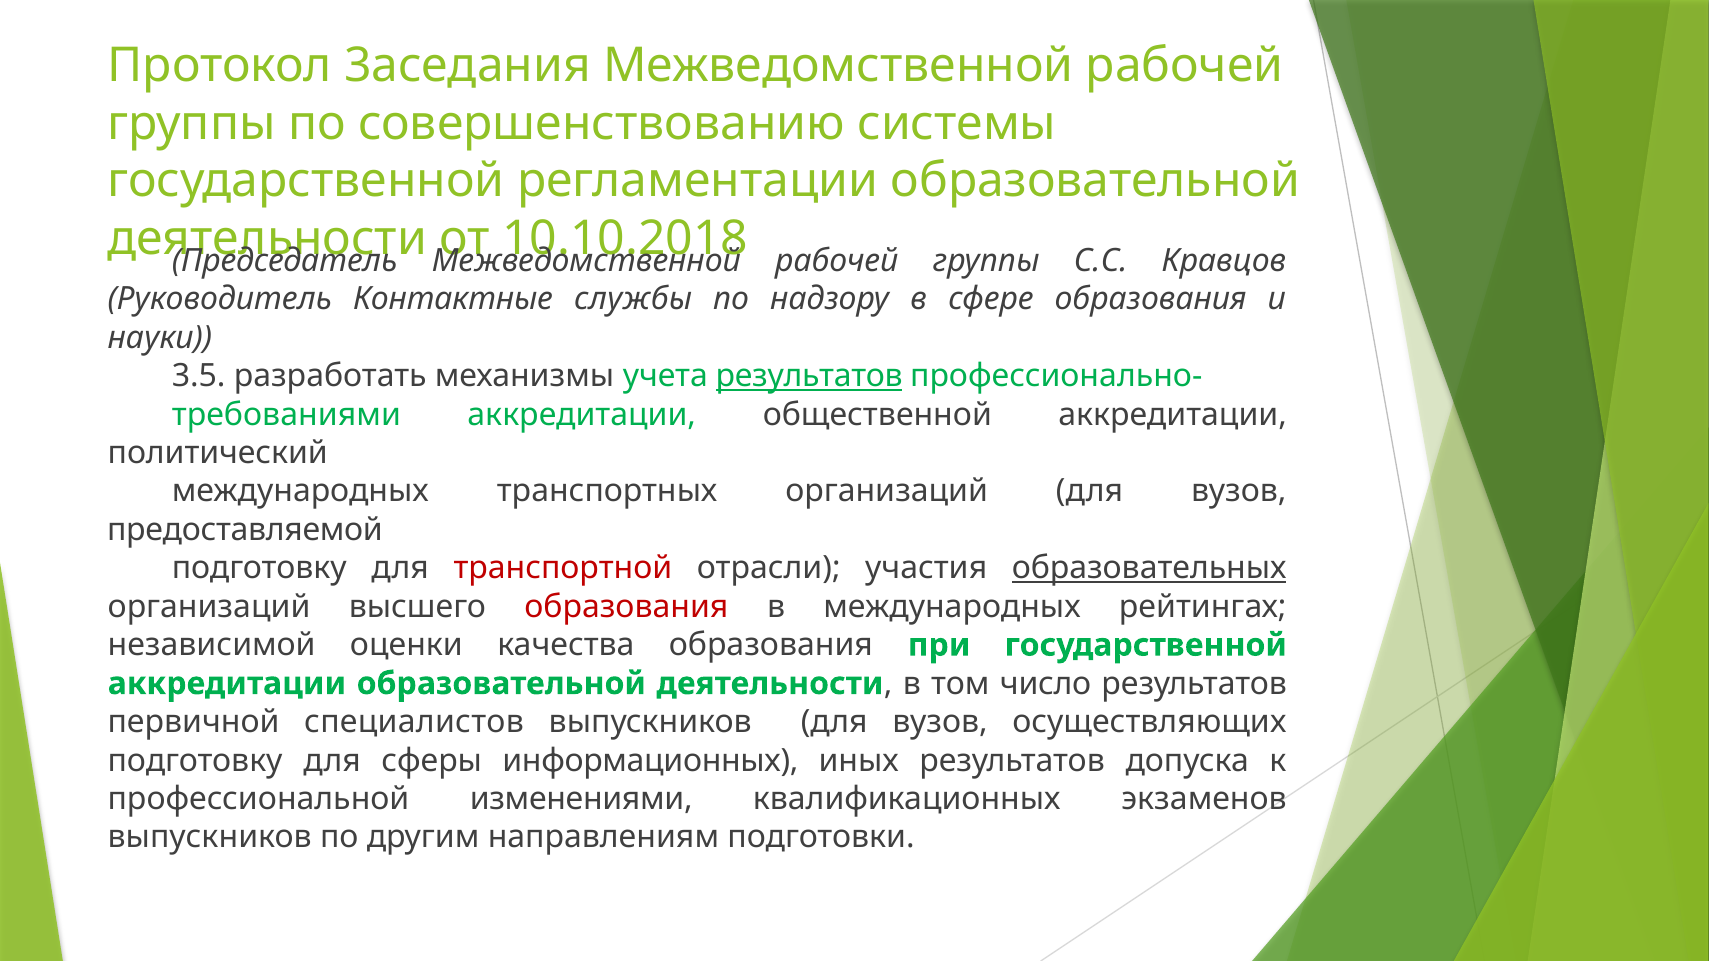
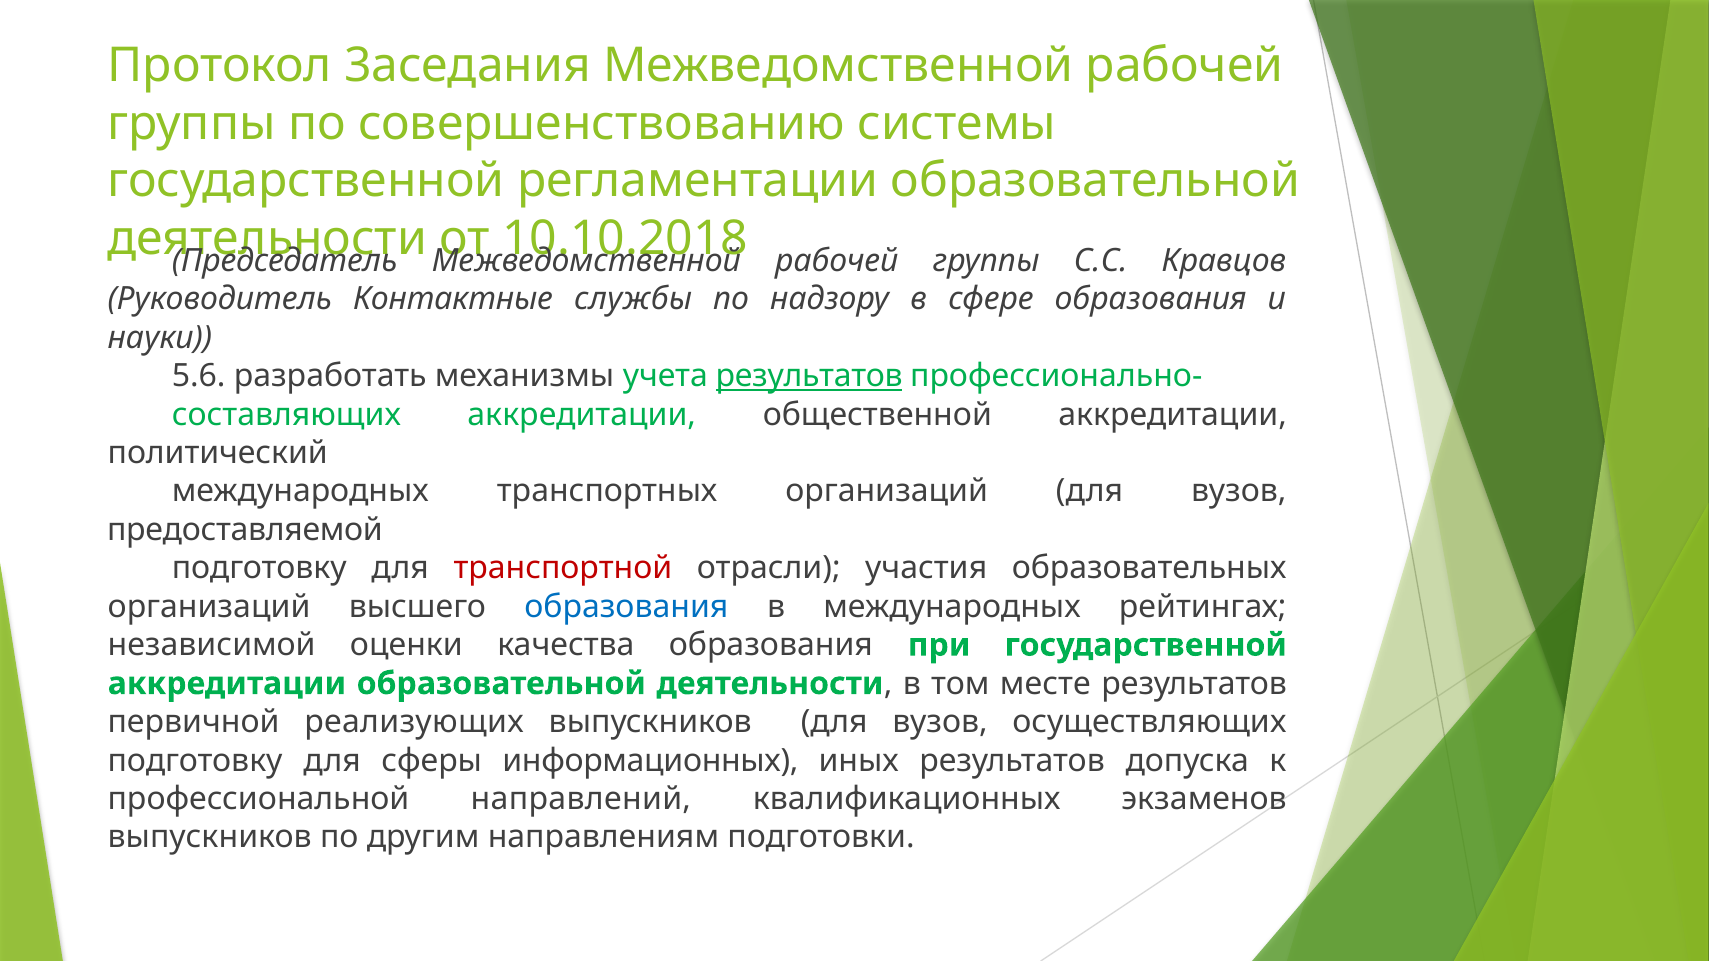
3.5: 3.5 -> 5.6
требованиями: требованиями -> составляющих
образовательных underline: present -> none
образования at (626, 607) colour: red -> blue
число: число -> месте
специалистов: специалистов -> реализующих
изменениями: изменениями -> направлений
